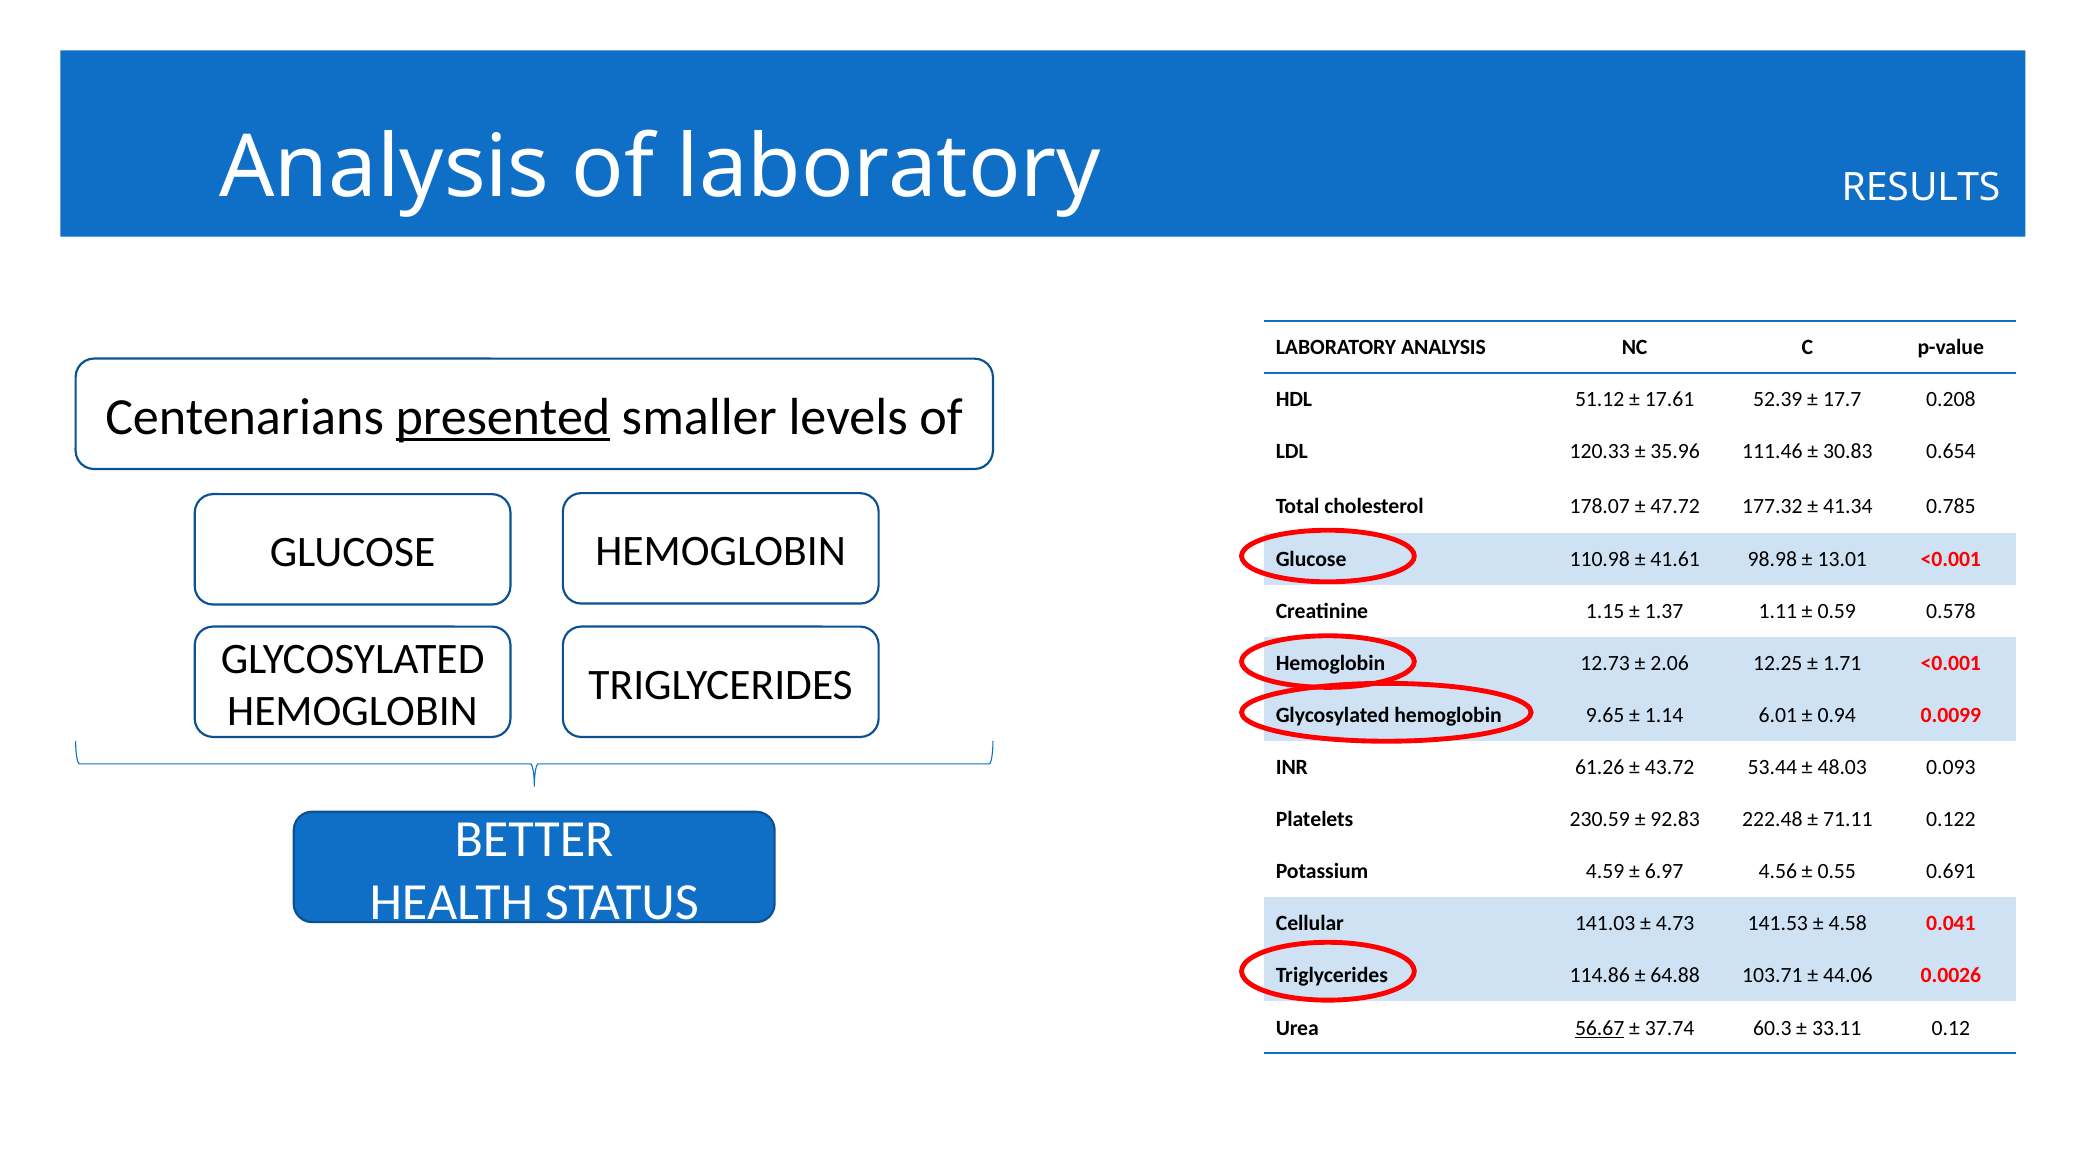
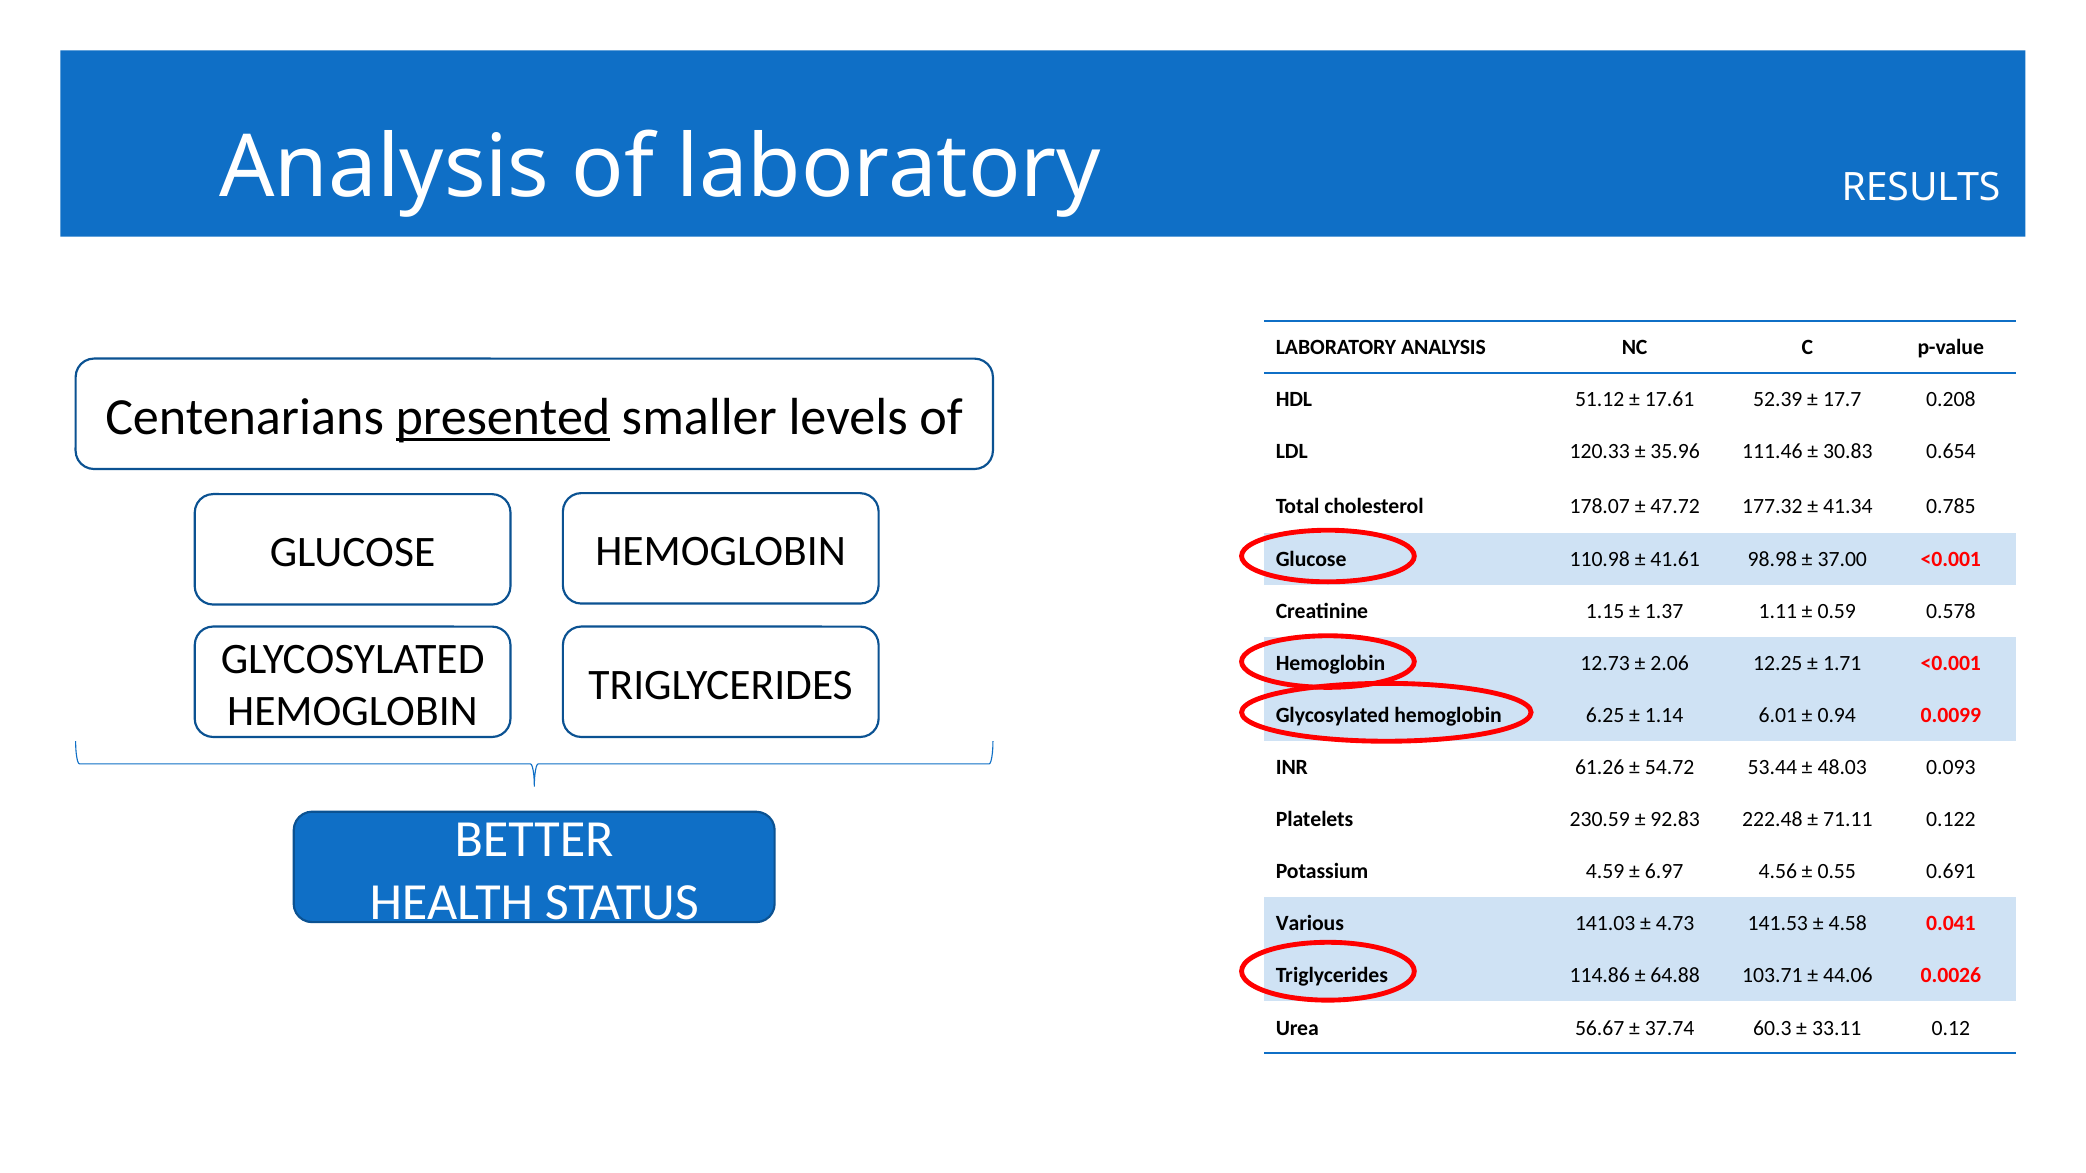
13.01: 13.01 -> 37.00
9.65: 9.65 -> 6.25
43.72: 43.72 -> 54.72
Cellular: Cellular -> Various
56.67 underline: present -> none
